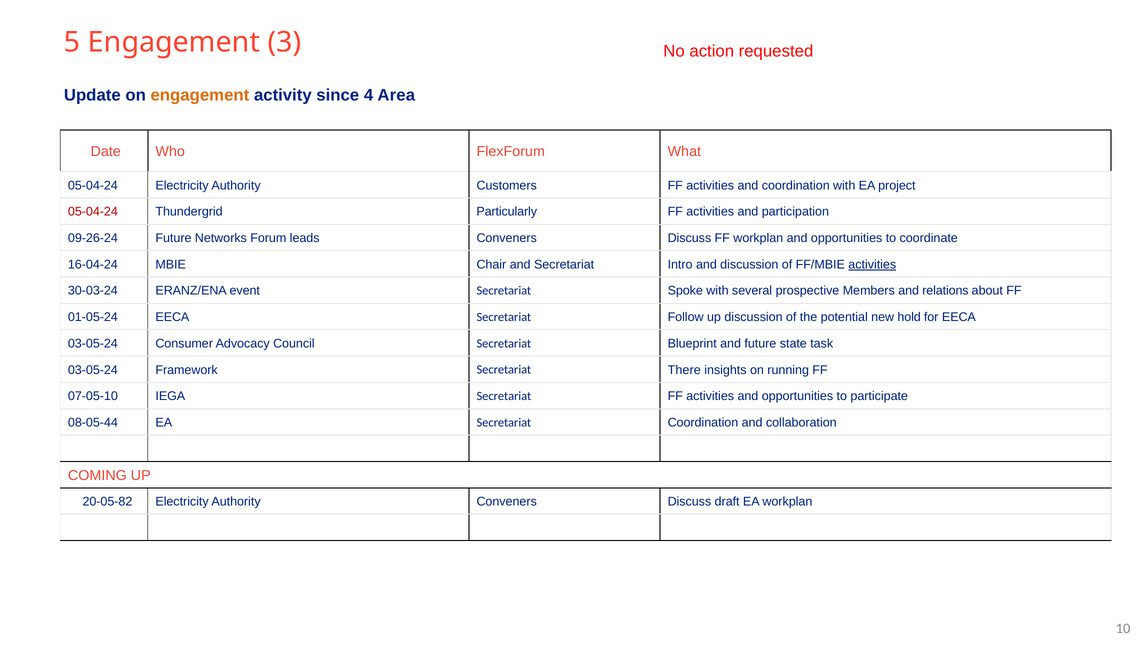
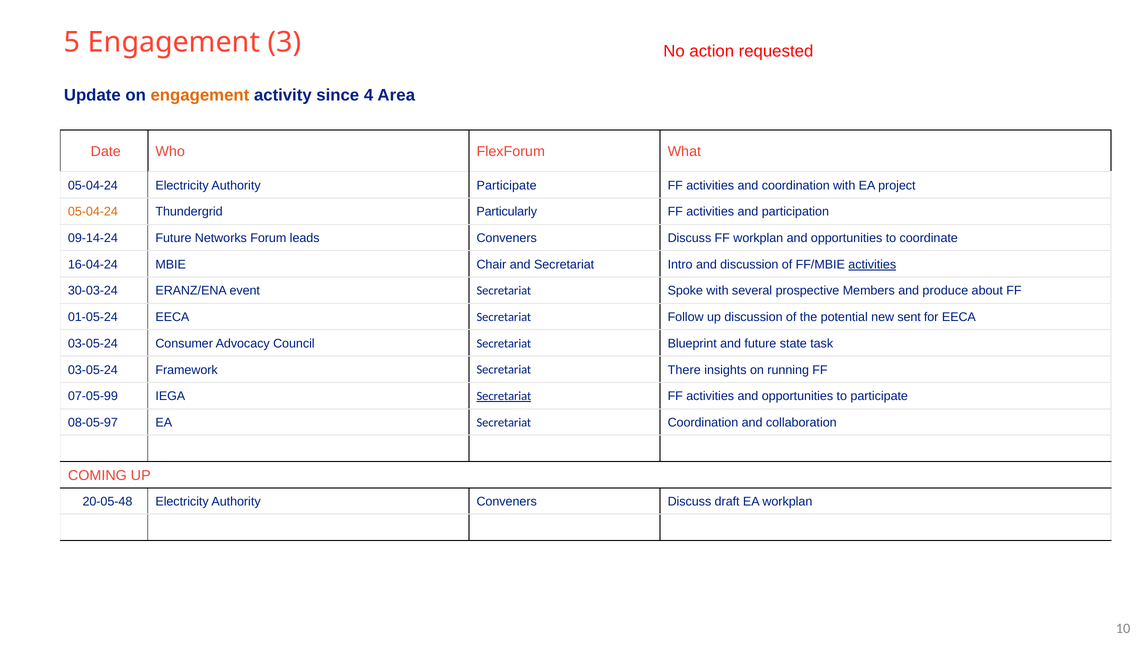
Authority Customers: Customers -> Participate
05-04-24 at (93, 212) colour: red -> orange
09-26-24: 09-26-24 -> 09-14-24
relations: relations -> produce
hold: hold -> sent
07-05-10: 07-05-10 -> 07-05-99
Secretariat at (504, 396) underline: none -> present
08-05-44: 08-05-44 -> 08-05-97
20-05-82: 20-05-82 -> 20-05-48
